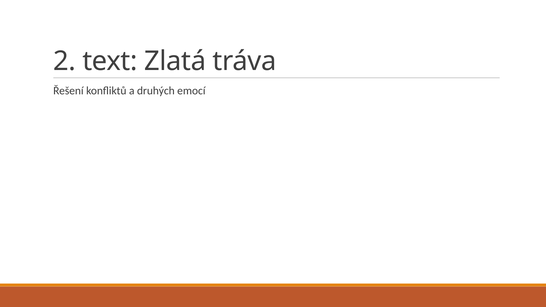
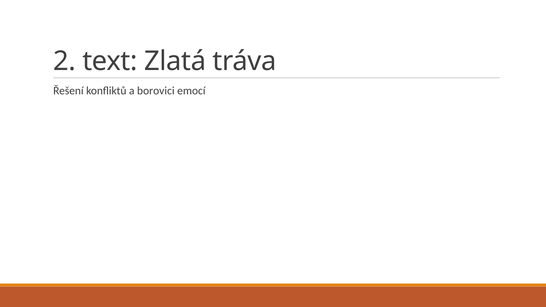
druhých: druhých -> borovici
